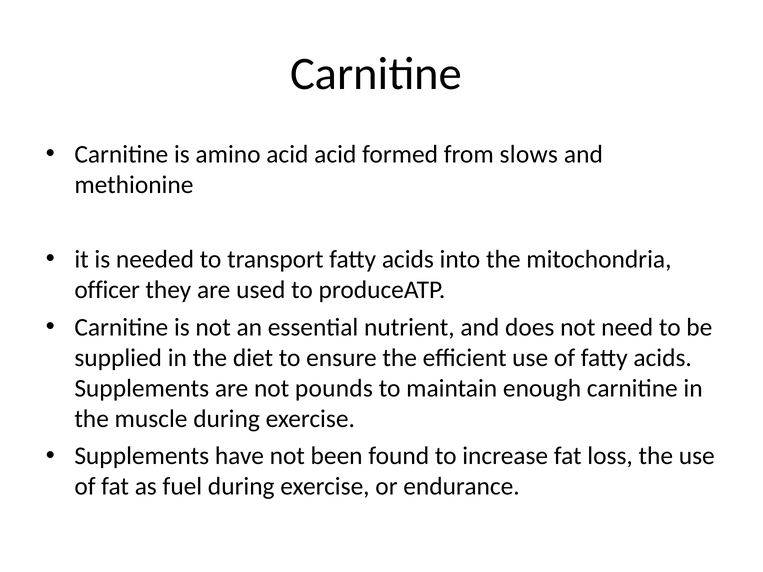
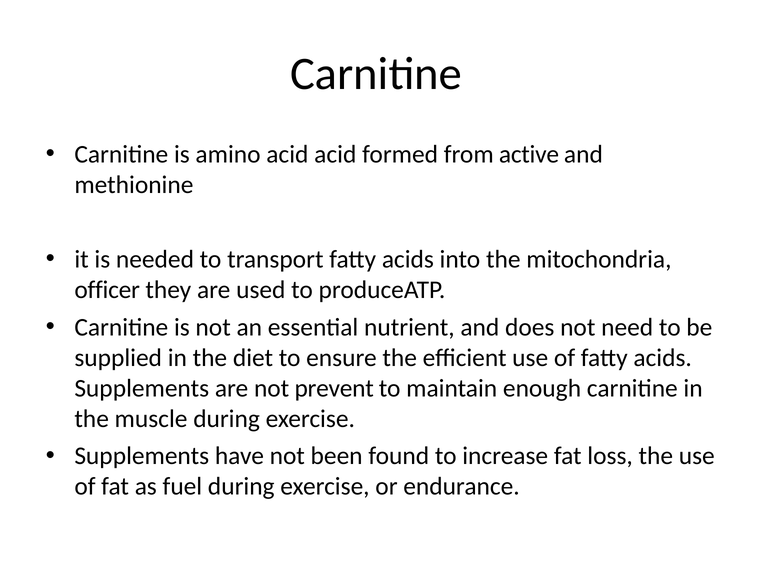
slows: slows -> active
pounds: pounds -> prevent
